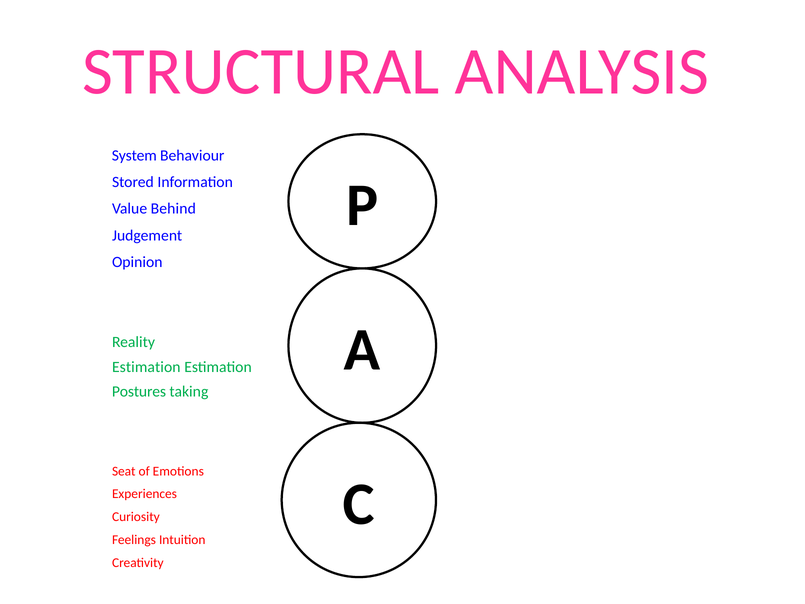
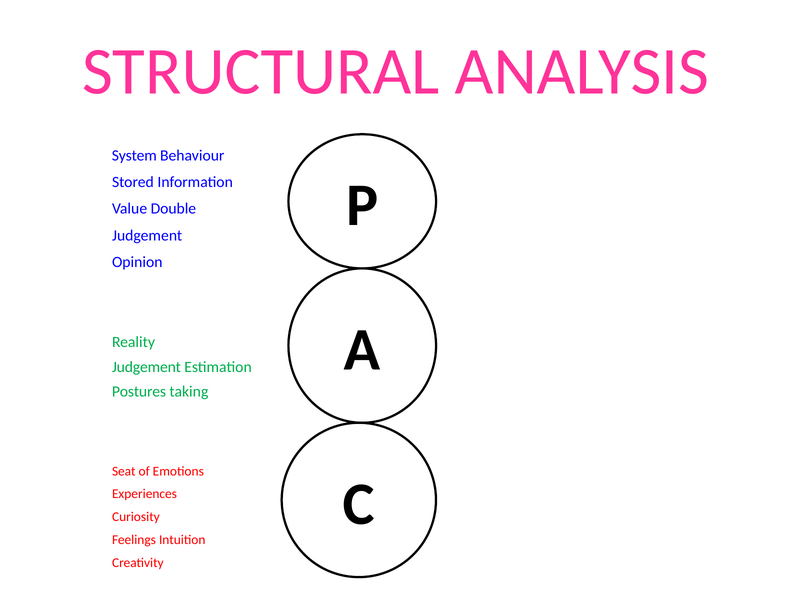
Behind: Behind -> Double
Estimation at (146, 367): Estimation -> Judgement
